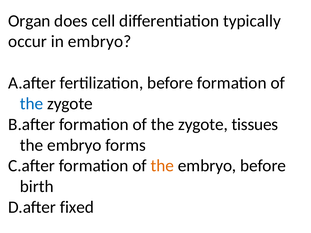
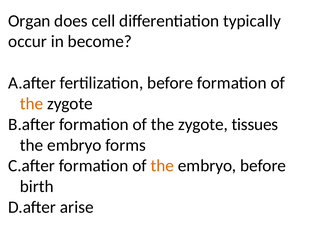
in embryo: embryo -> become
the at (32, 104) colour: blue -> orange
fixed: fixed -> arise
